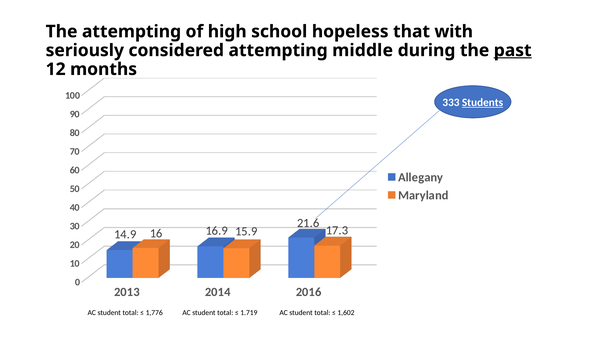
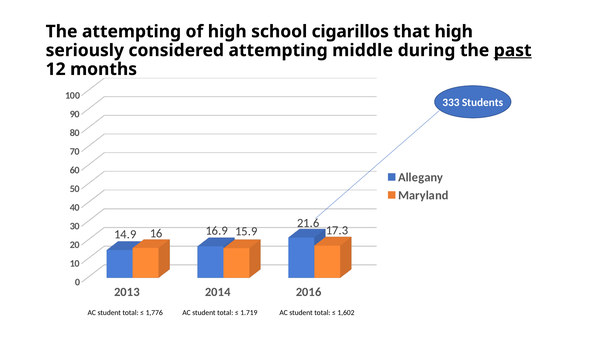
hopeless: hopeless -> cigarillos
that with: with -> high
Students underline: present -> none
